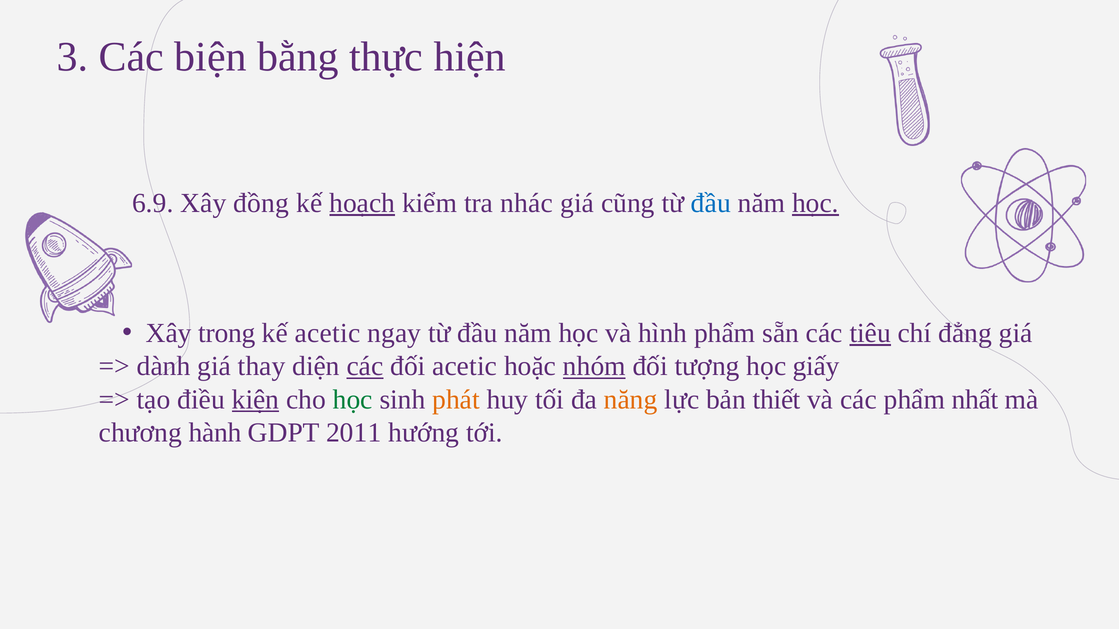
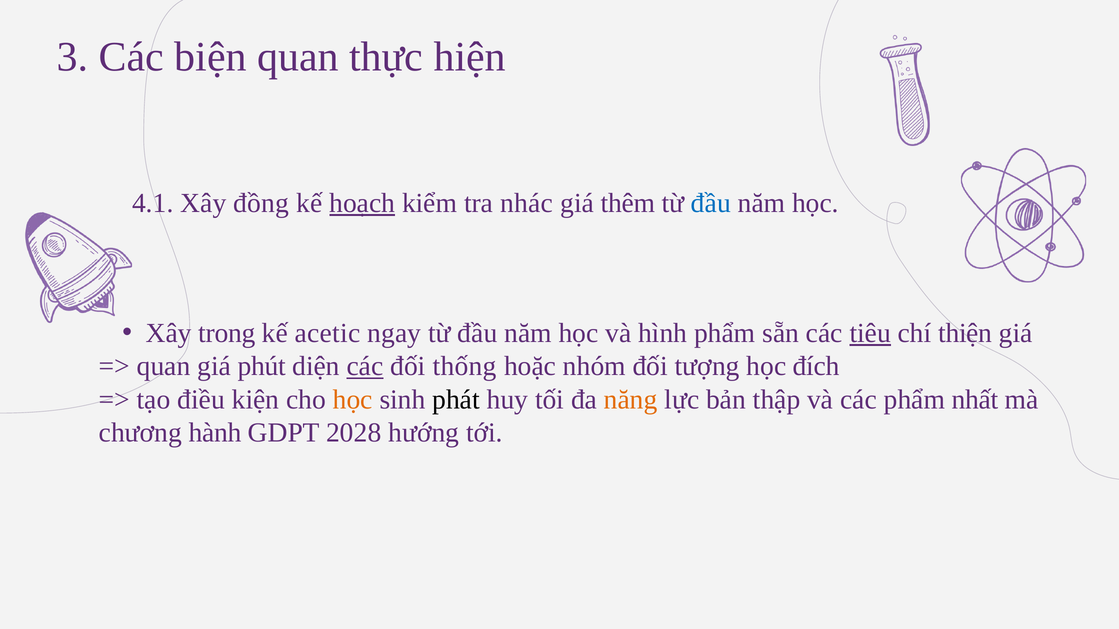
biện bằng: bằng -> quan
6.9: 6.9 -> 4.1
cũng: cũng -> thêm
học at (815, 203) underline: present -> none
đẳng: đẳng -> thiện
dành at (164, 367): dành -> quan
thay: thay -> phút
đối acetic: acetic -> thống
nhóm underline: present -> none
giấy: giấy -> đích
kiện underline: present -> none
học at (353, 400) colour: green -> orange
phát colour: orange -> black
thiết: thiết -> thập
2011: 2011 -> 2028
